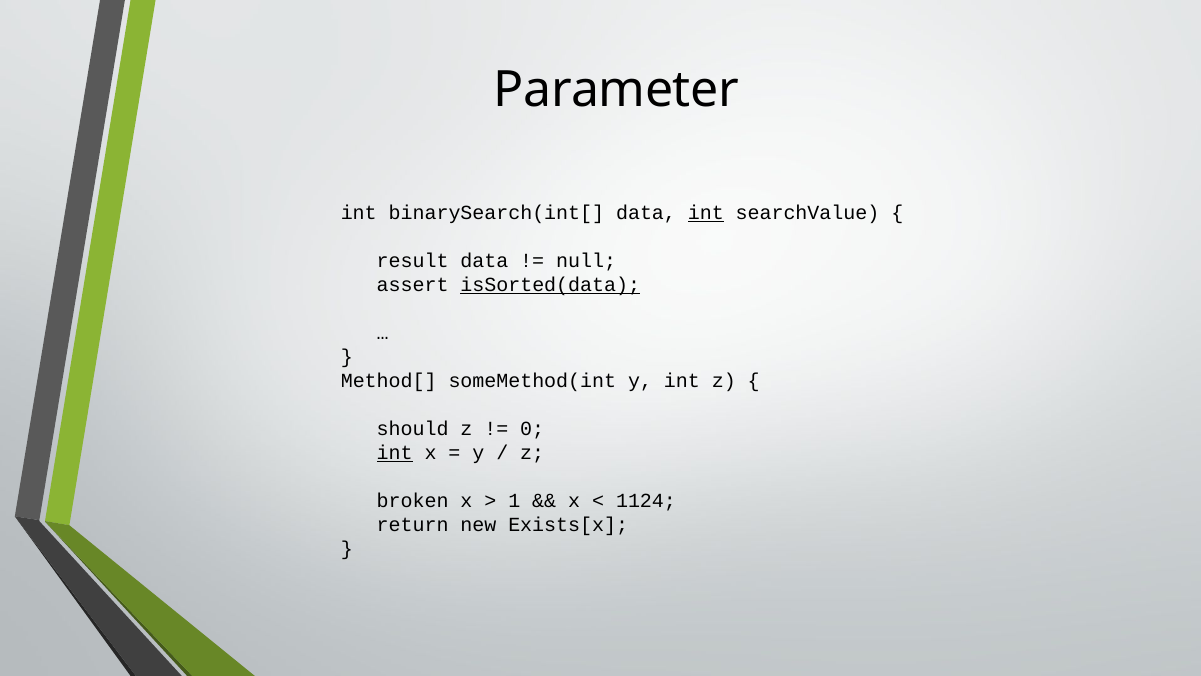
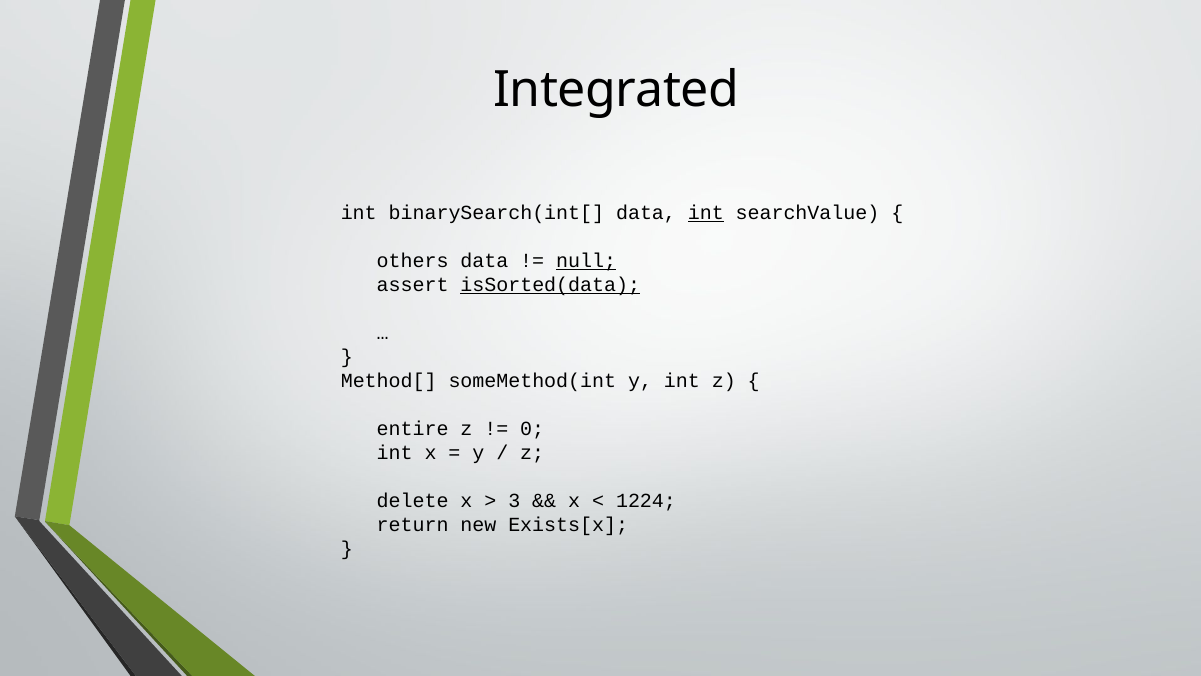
Parameter: Parameter -> Integrated
result: result -> others
null underline: none -> present
should: should -> entire
int at (395, 453) underline: present -> none
broken: broken -> delete
1: 1 -> 3
1124: 1124 -> 1224
